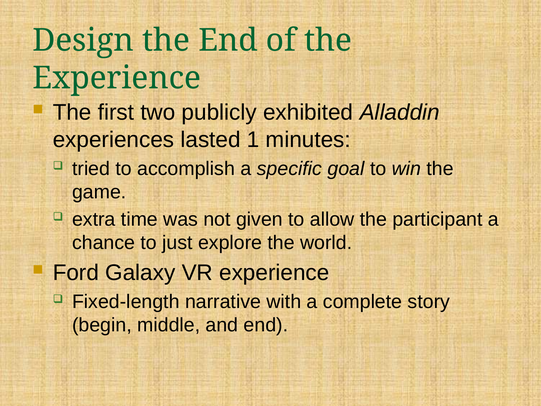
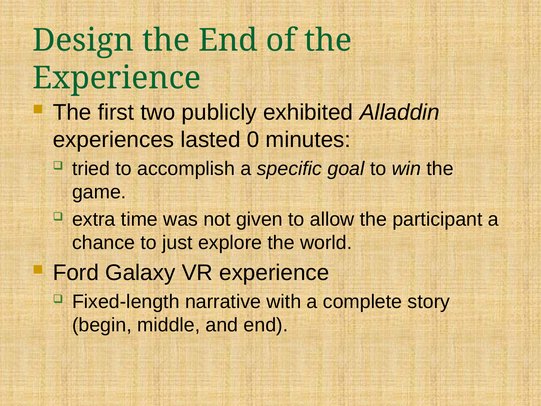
1: 1 -> 0
